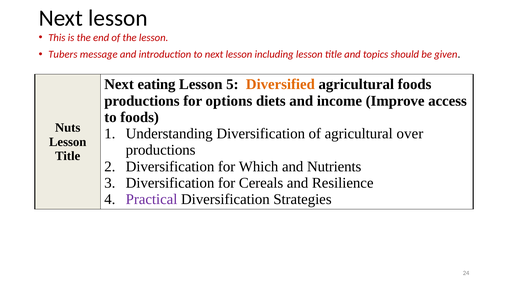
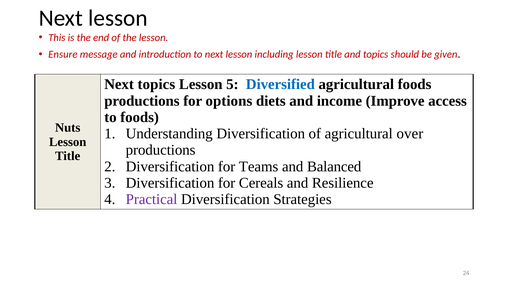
Tubers: Tubers -> Ensure
Next eating: eating -> topics
Diversified colour: orange -> blue
Which: Which -> Teams
Nutrients: Nutrients -> Balanced
